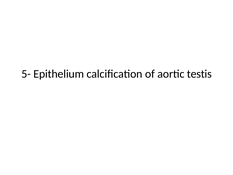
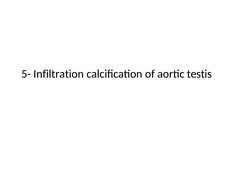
Epithelium: Epithelium -> Infiltration
